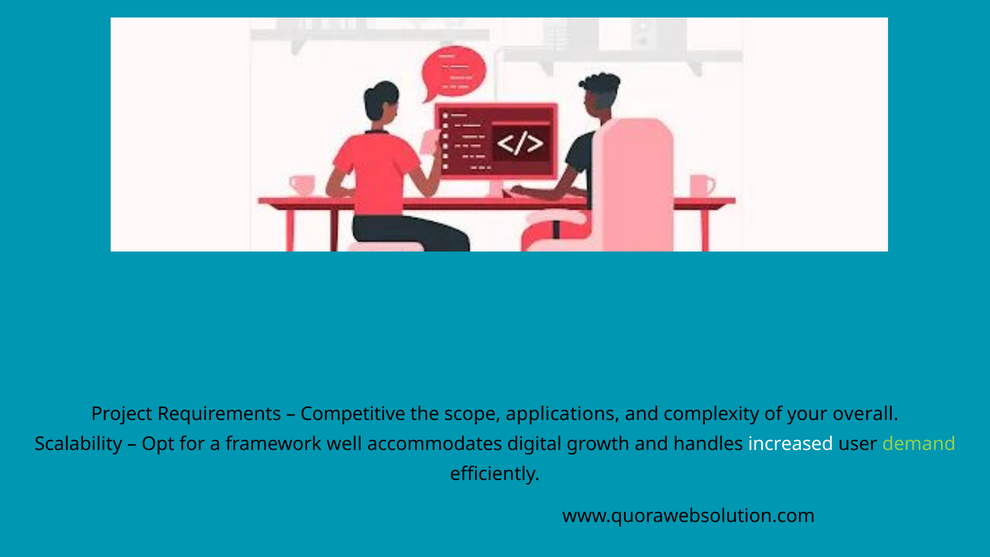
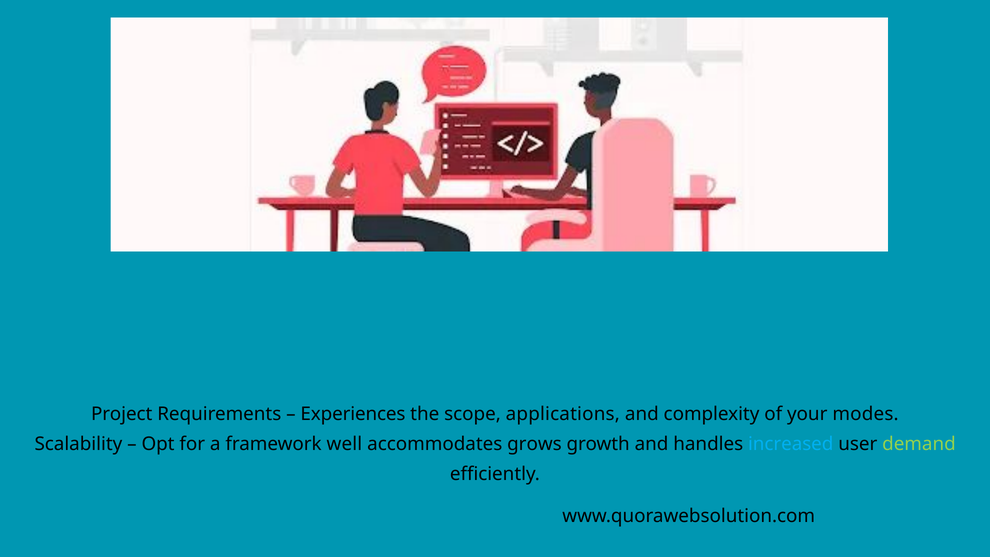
Competitive: Competitive -> Experiences
overall: overall -> modes
digital: digital -> grows
increased colour: white -> light blue
